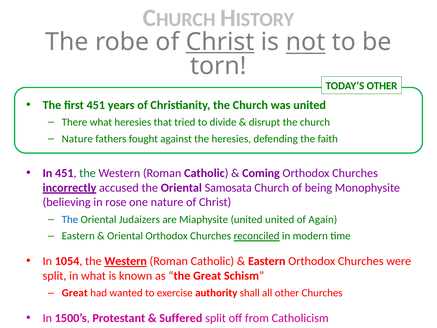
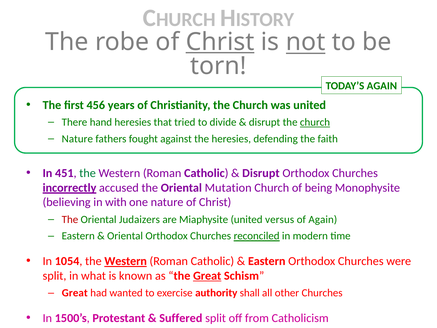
TODAY’S OTHER: OTHER -> AGAIN
first 451: 451 -> 456
There what: what -> hand
church at (315, 122) underline: none -> present
Coming at (261, 173): Coming -> Disrupt
Samosata: Samosata -> Mutation
rose: rose -> with
The at (70, 219) colour: blue -> red
united united: united -> versus
Great at (207, 276) underline: none -> present
